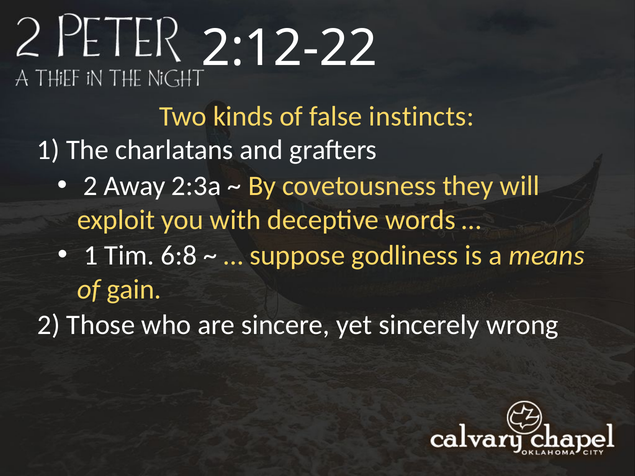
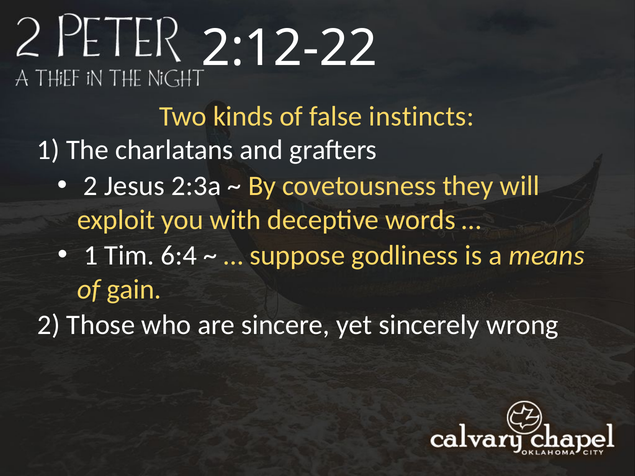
Away: Away -> Jesus
6:8: 6:8 -> 6:4
